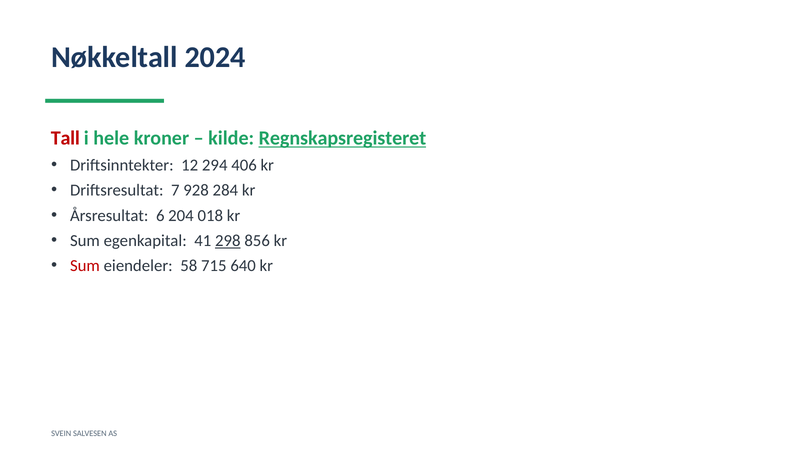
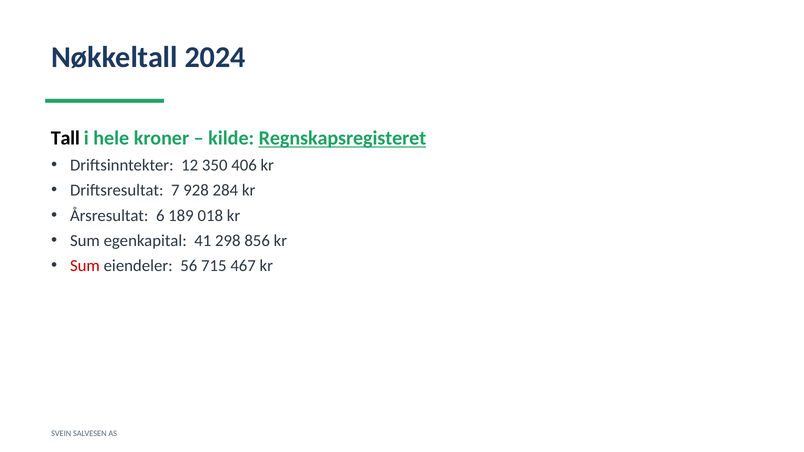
Tall colour: red -> black
294: 294 -> 350
204: 204 -> 189
298 underline: present -> none
58: 58 -> 56
640: 640 -> 467
